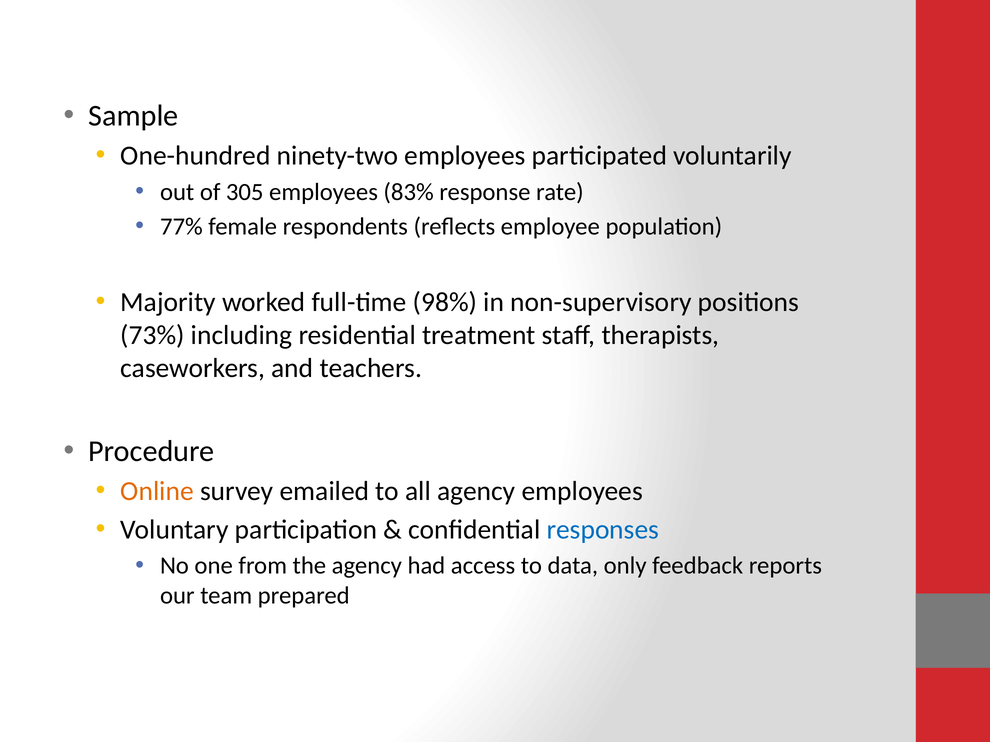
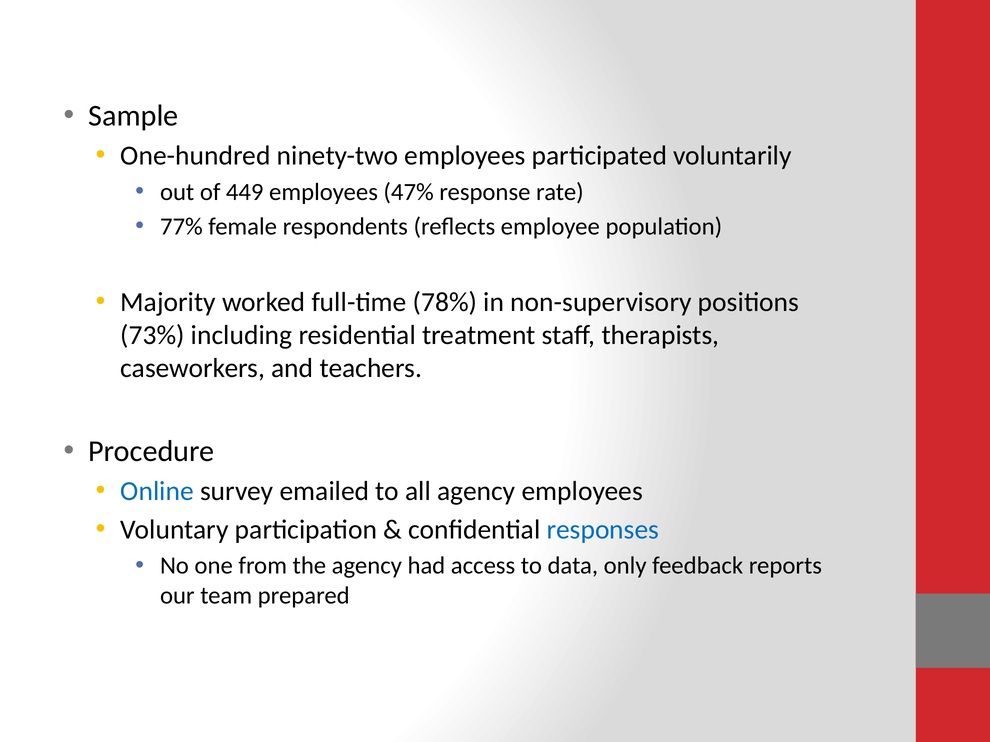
305: 305 -> 449
83%: 83% -> 47%
98%: 98% -> 78%
Online colour: orange -> blue
